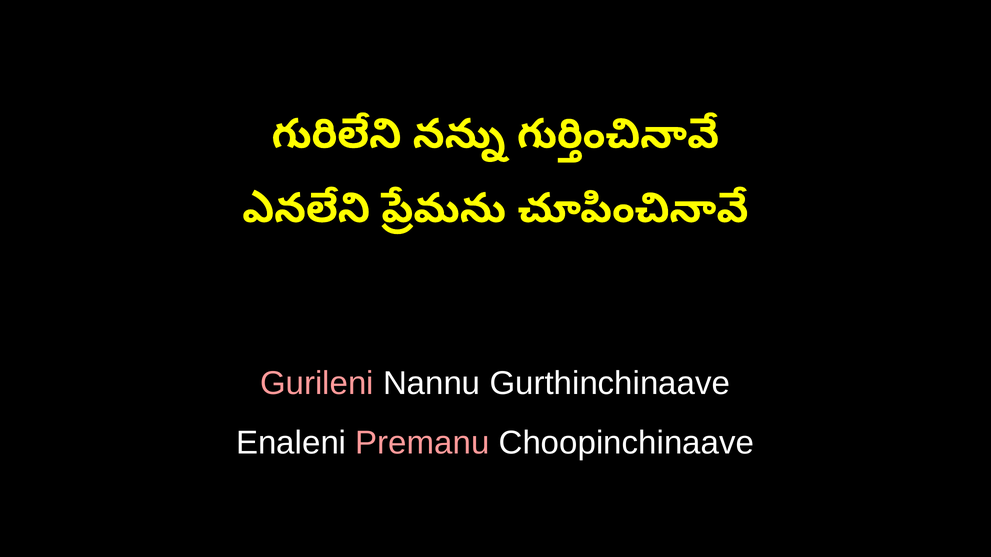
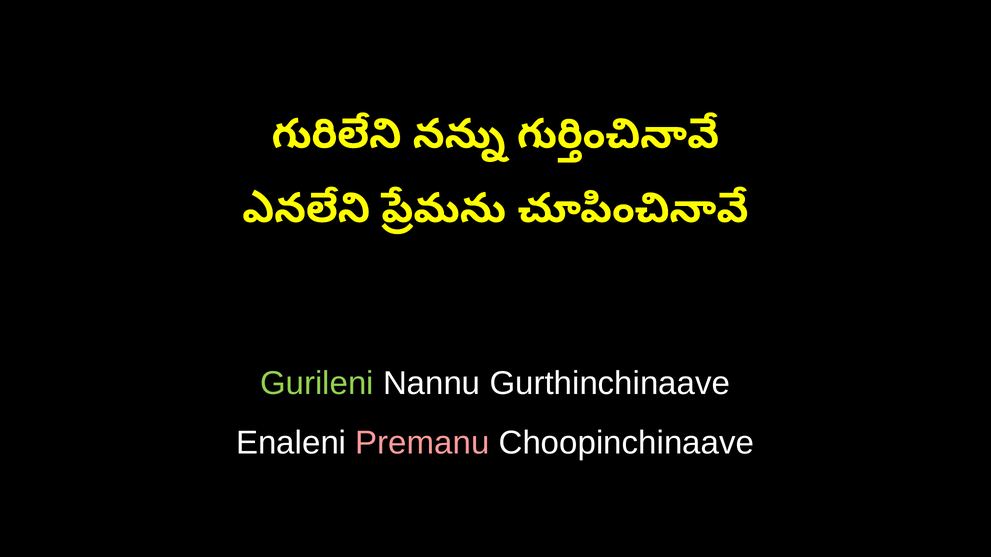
Gurileni colour: pink -> light green
